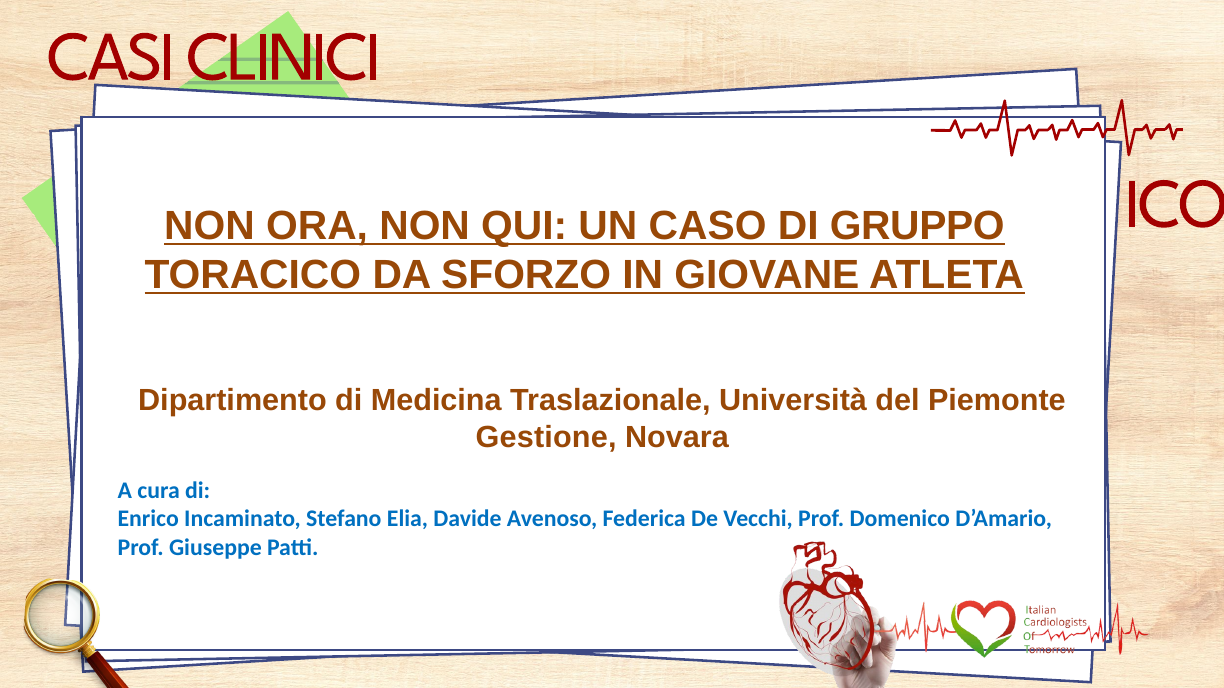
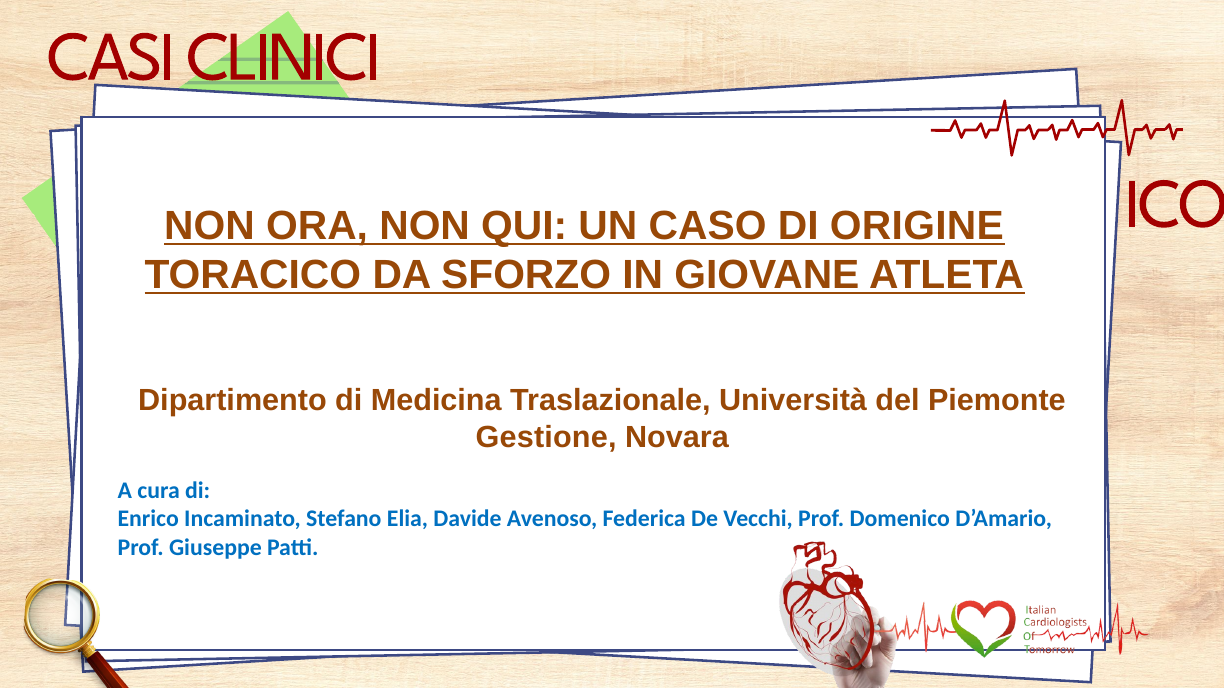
GRUPPO: GRUPPO -> ORIGINE
